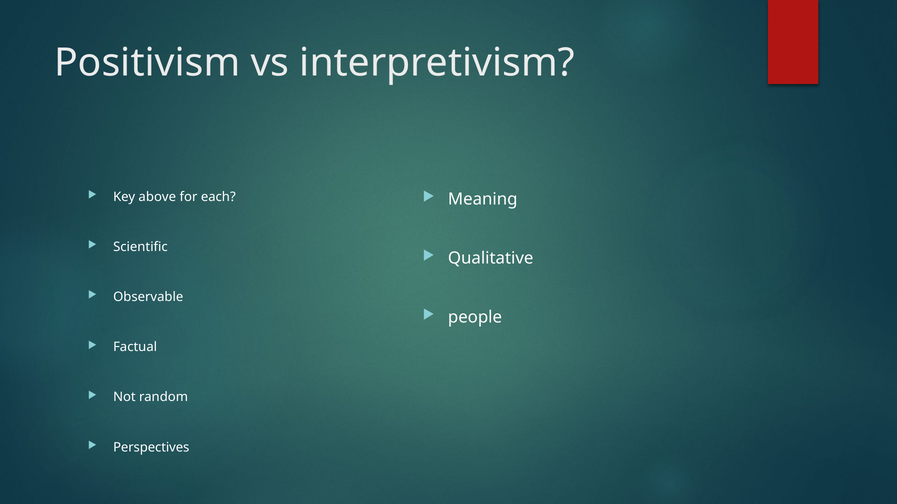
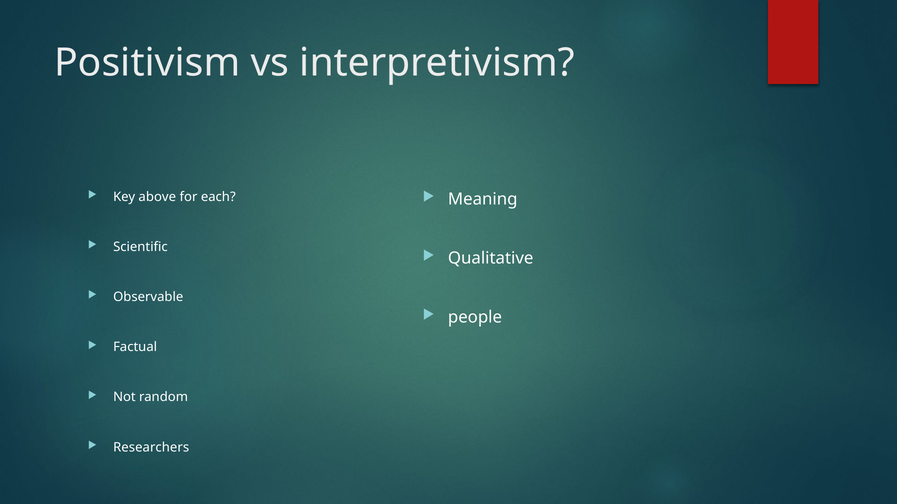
Perspectives: Perspectives -> Researchers
